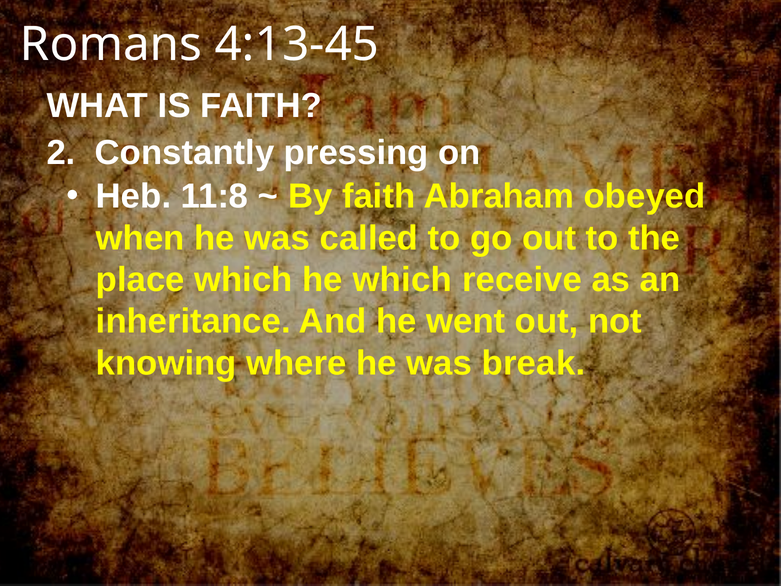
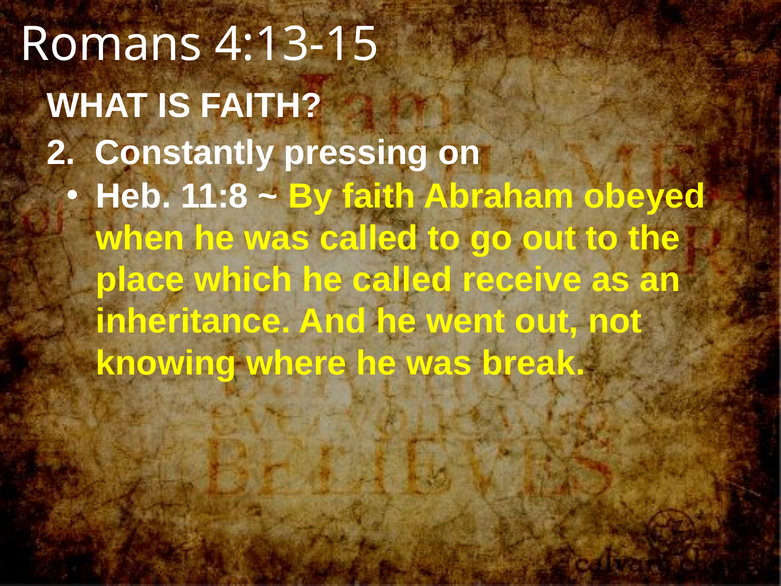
4:13-45: 4:13-45 -> 4:13-15
he which: which -> called
